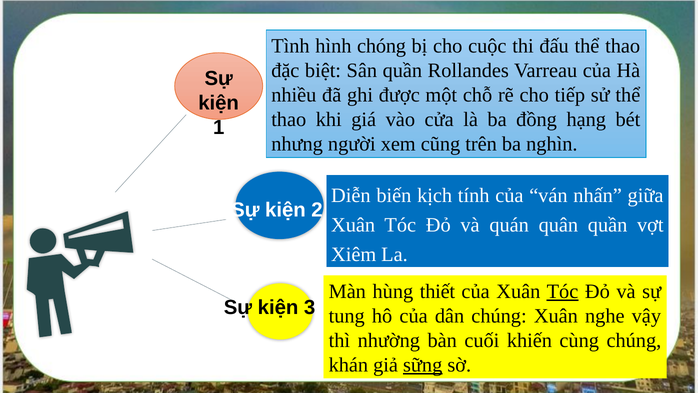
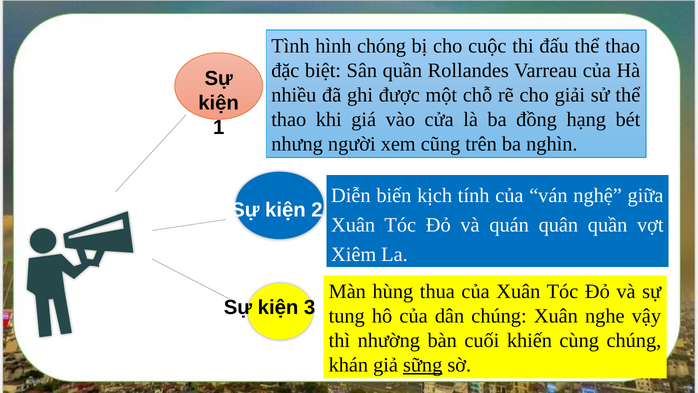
tiếp: tiếp -> giải
nhấn: nhấn -> nghệ
thiết: thiết -> thua
Tóc at (562, 291) underline: present -> none
